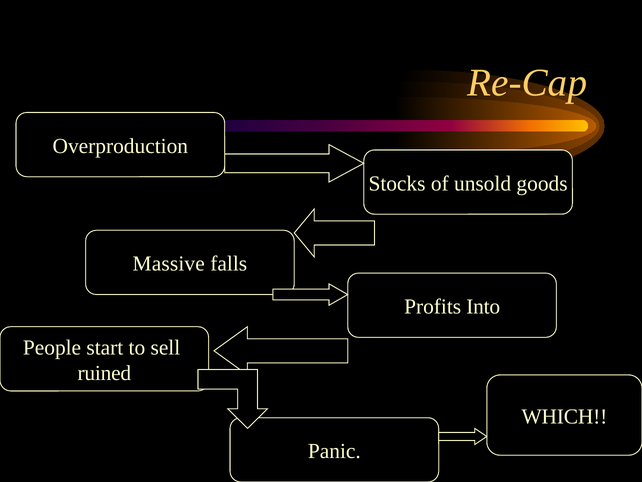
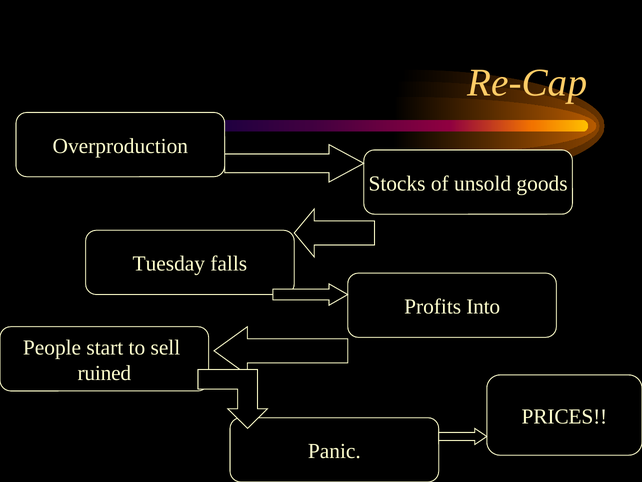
Massive: Massive -> Tuesday
WHICH: WHICH -> PRICES
